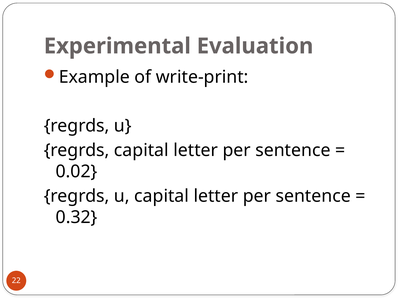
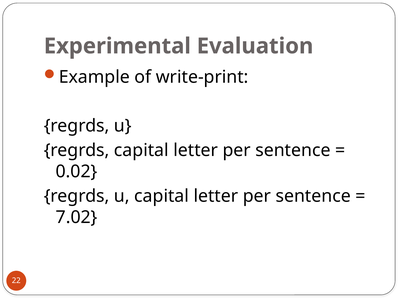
0.32: 0.32 -> 7.02
